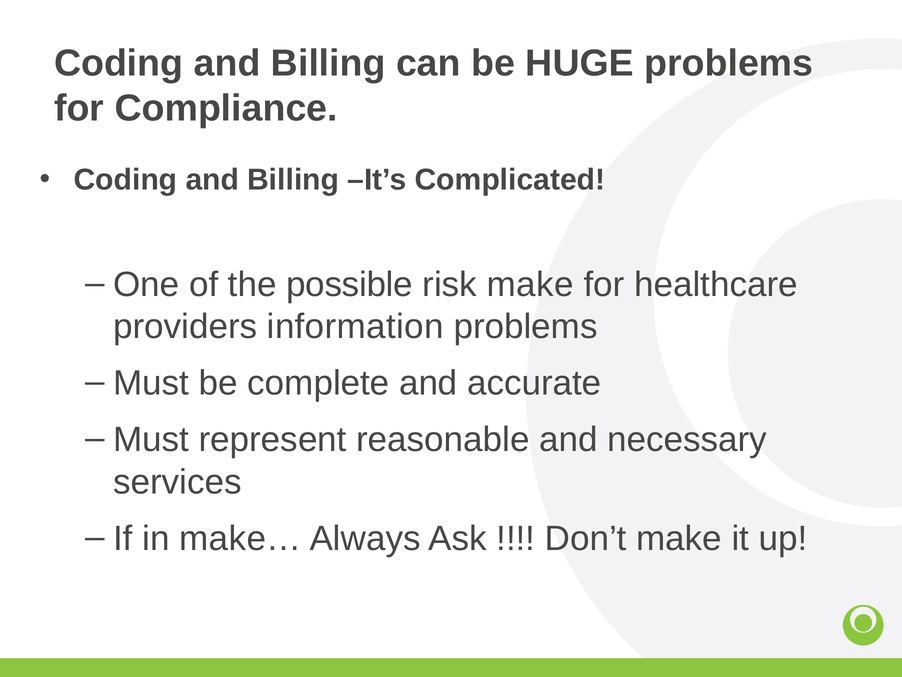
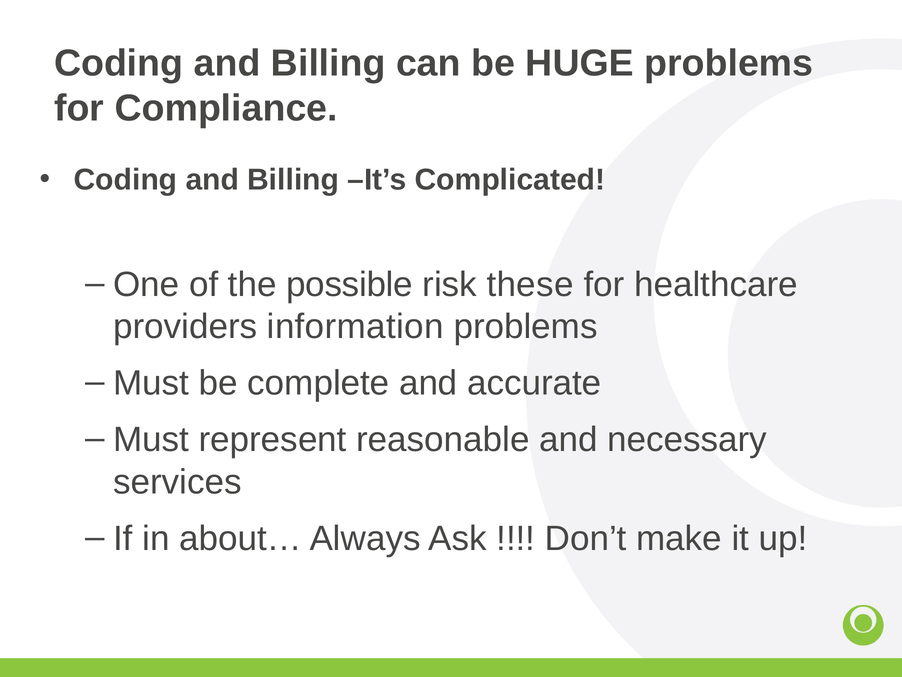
risk make: make -> these
make…: make… -> about…
